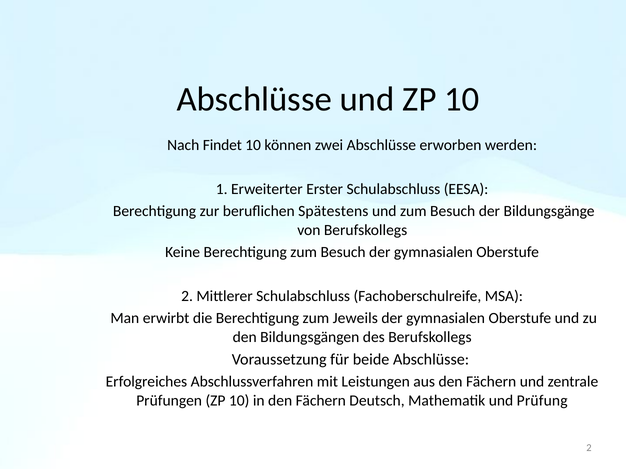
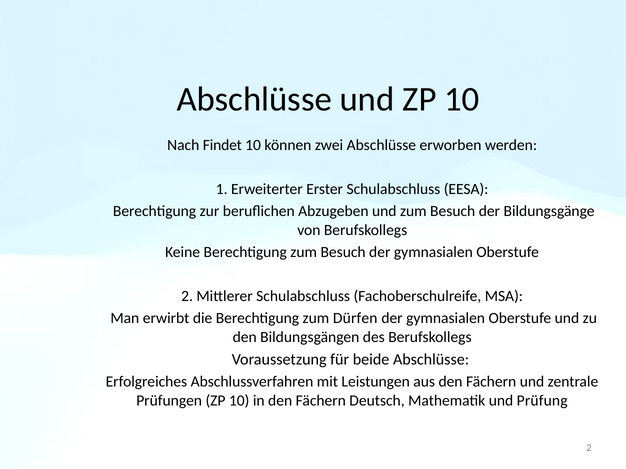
Spätestens: Spätestens -> Abzugeben
Jeweils: Jeweils -> Dürfen
